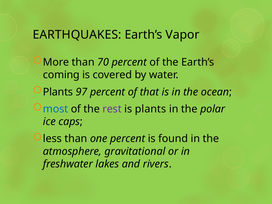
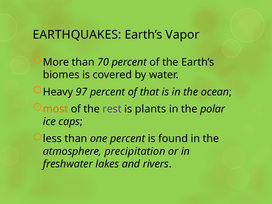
coming: coming -> biomes
Plants at (58, 92): Plants -> Heavy
most colour: blue -> orange
gravitational: gravitational -> precipitation
